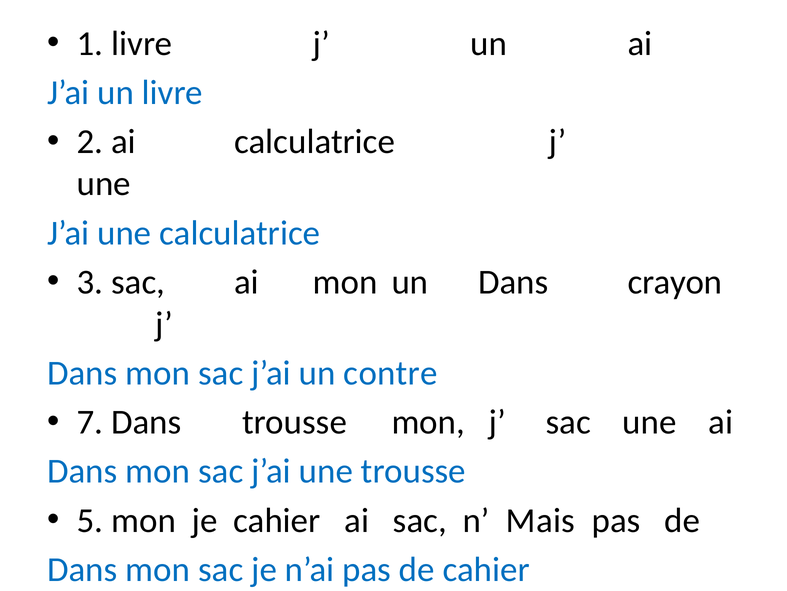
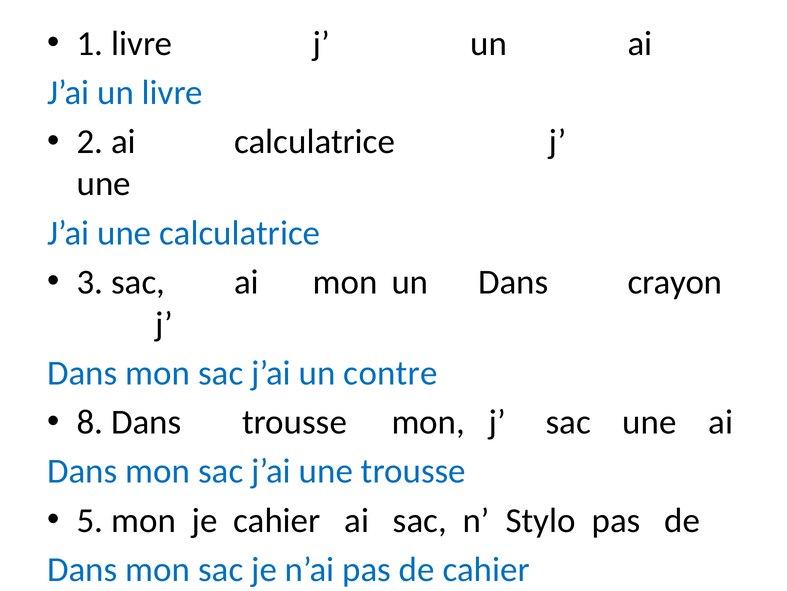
7: 7 -> 8
Mais: Mais -> Stylo
